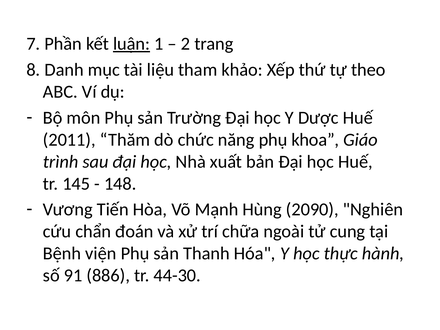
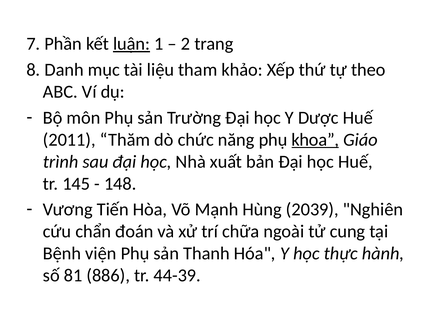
khoa underline: none -> present
2090: 2090 -> 2039
91: 91 -> 81
44-30: 44-30 -> 44-39
